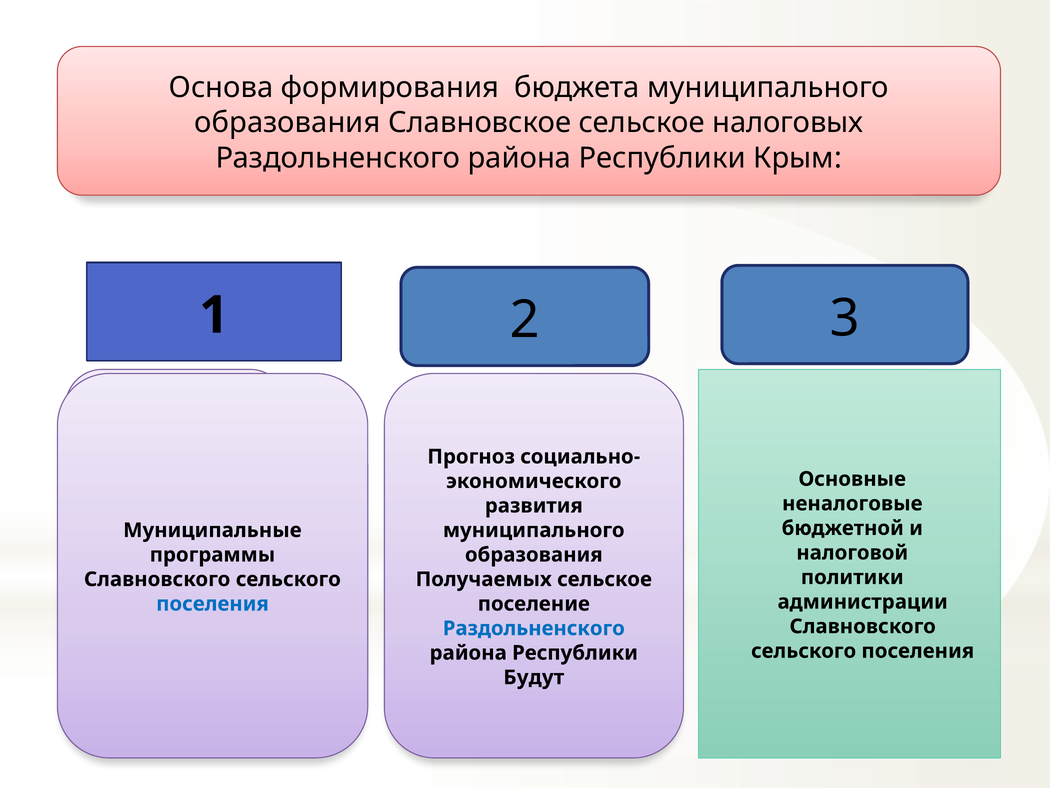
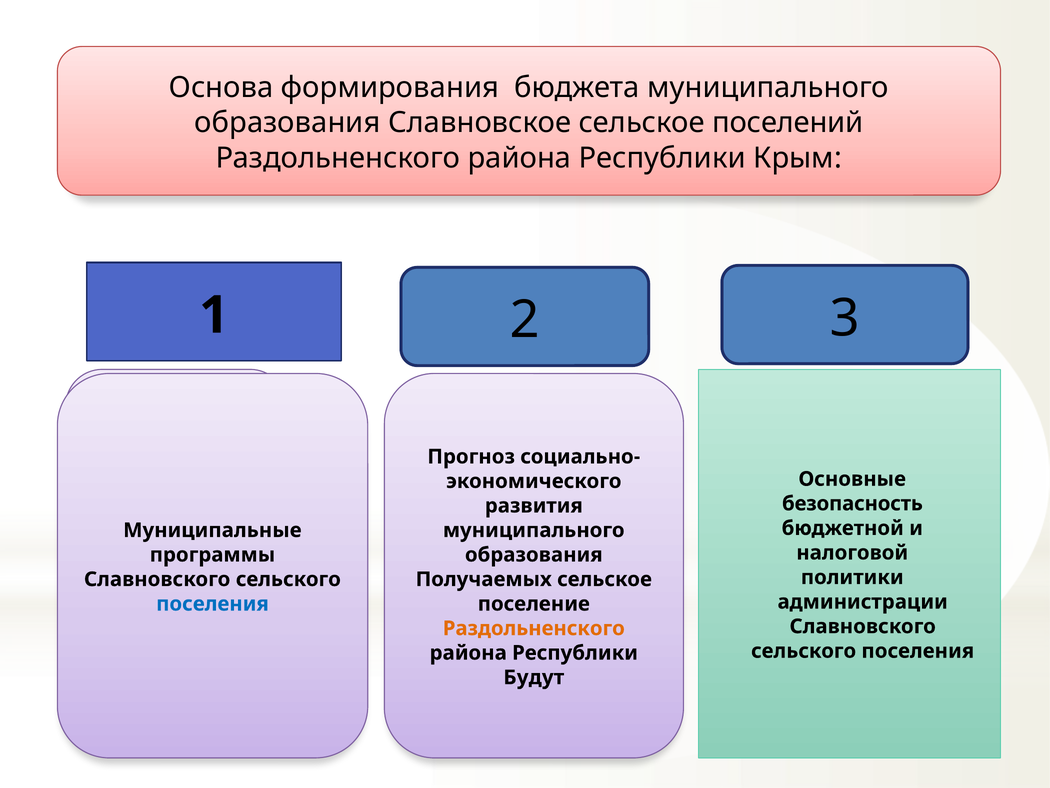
налоговых: налоговых -> поселений
неналоговые: неналоговые -> безопасность
Раздольненского at (534, 628) colour: blue -> orange
